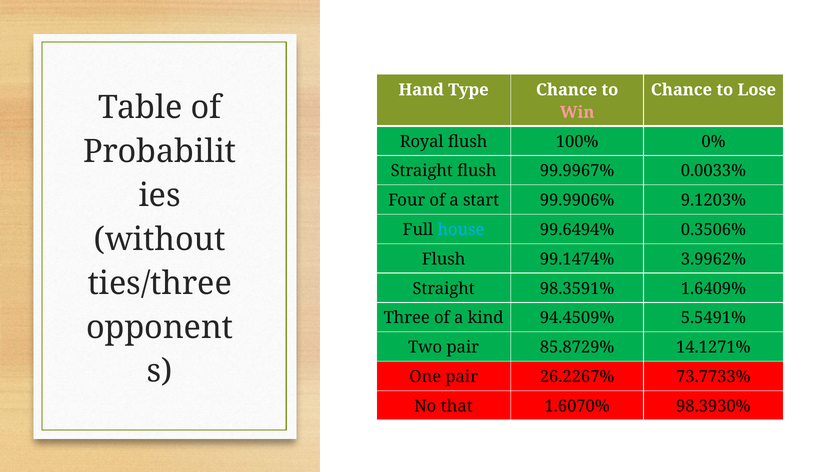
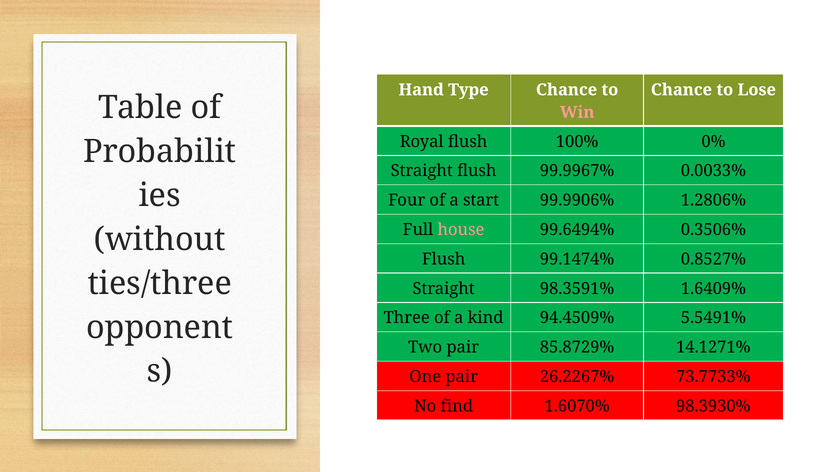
9.1203%: 9.1203% -> 1.2806%
house colour: light blue -> pink
3.9962%: 3.9962% -> 0.8527%
that: that -> find
